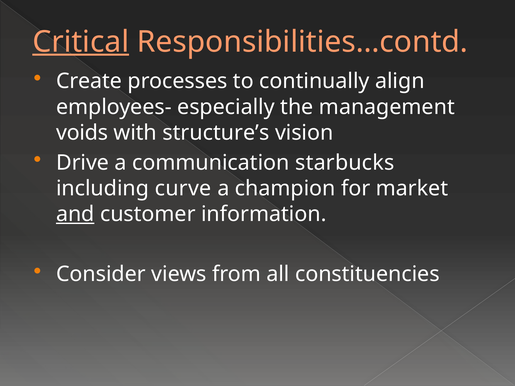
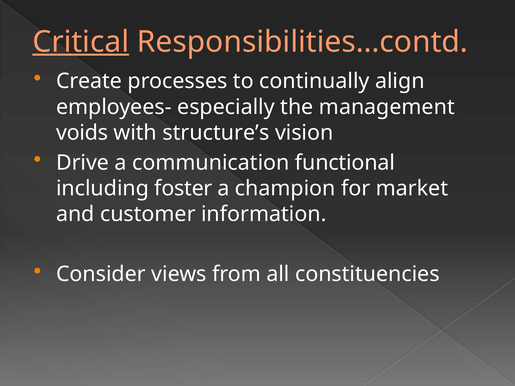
starbucks: starbucks -> functional
curve: curve -> foster
and underline: present -> none
